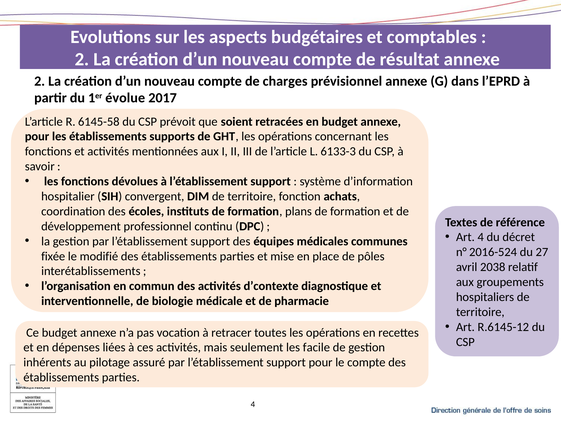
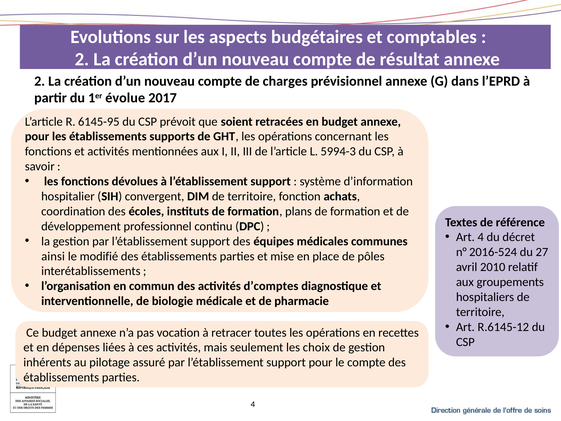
6145-58: 6145-58 -> 6145-95
6133-3: 6133-3 -> 5994-3
fixée: fixée -> ainsi
2038: 2038 -> 2010
d’contexte: d’contexte -> d’comptes
facile: facile -> choix
